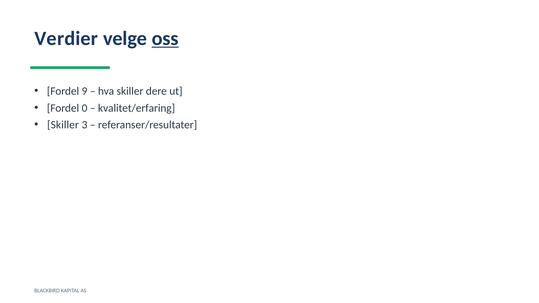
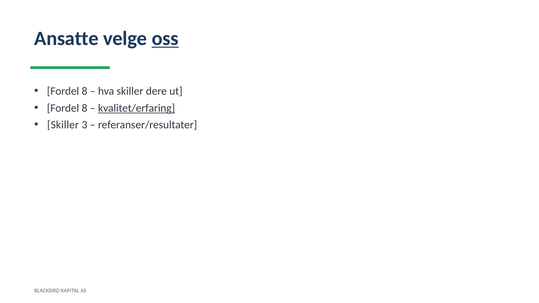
Verdier: Verdier -> Ansatte
9 at (85, 91): 9 -> 8
0 at (85, 108): 0 -> 8
kvalitet/erfaring underline: none -> present
